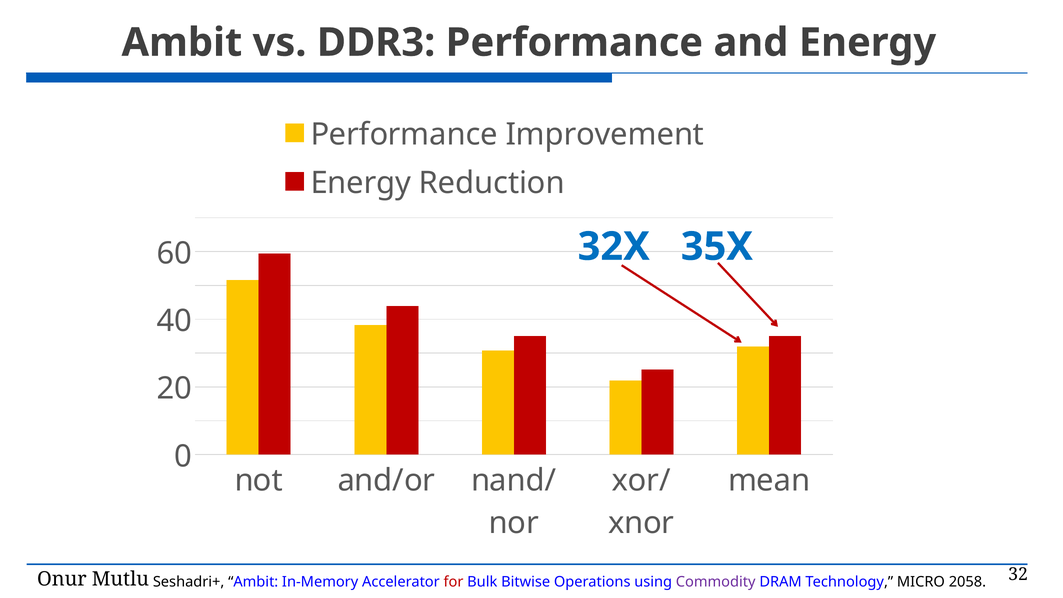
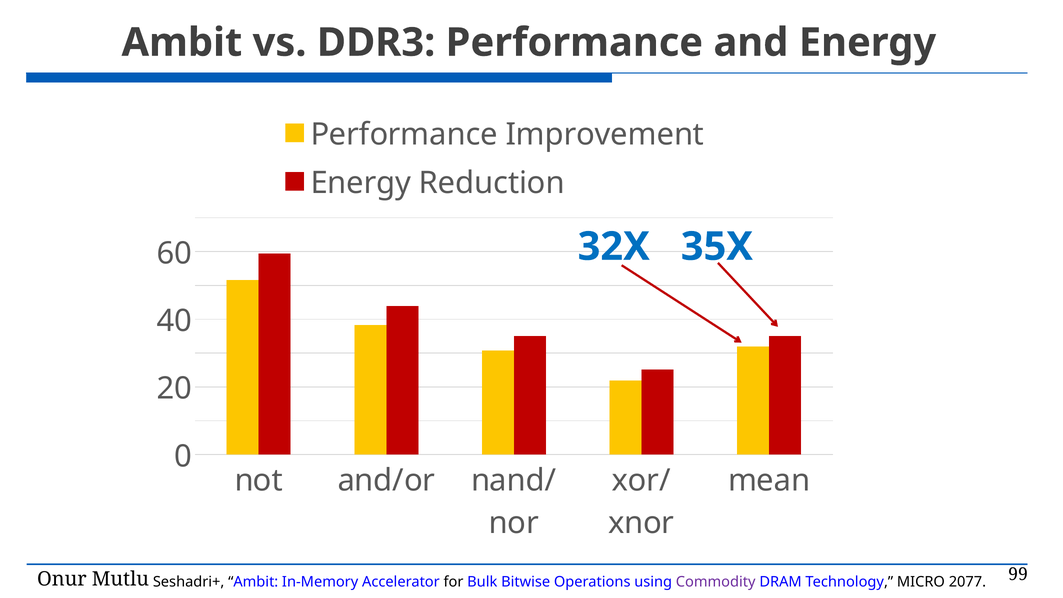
32: 32 -> 99
for colour: red -> black
2058: 2058 -> 2077
